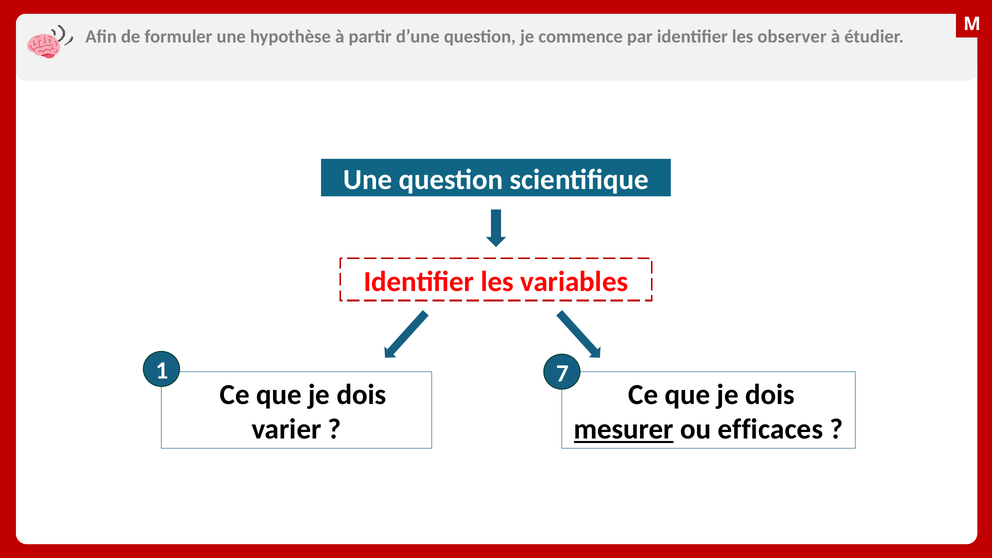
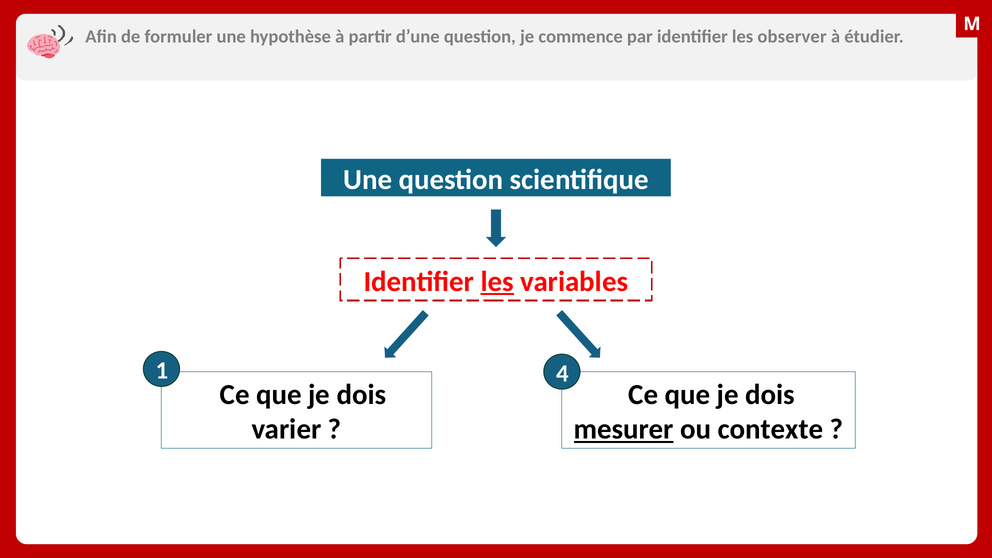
les at (497, 282) underline: none -> present
7: 7 -> 4
efficaces: efficaces -> contexte
